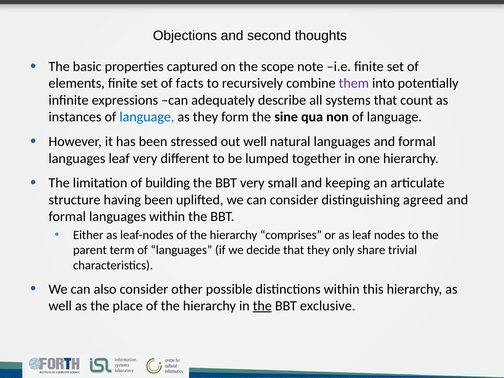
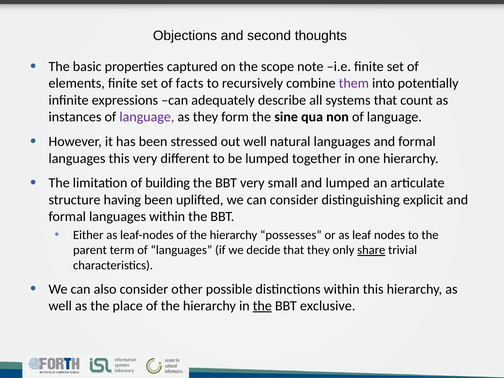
language at (147, 117) colour: blue -> purple
languages leaf: leaf -> this
and keeping: keeping -> lumped
agreed: agreed -> explicit
comprises: comprises -> possesses
share underline: none -> present
